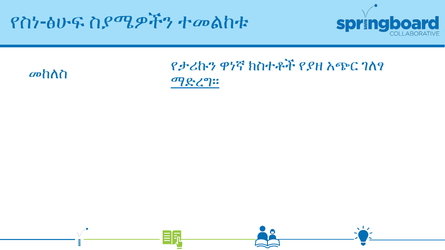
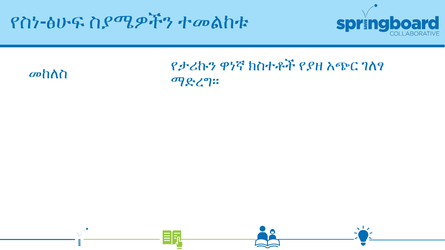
ማድረግ። underline: present -> none
